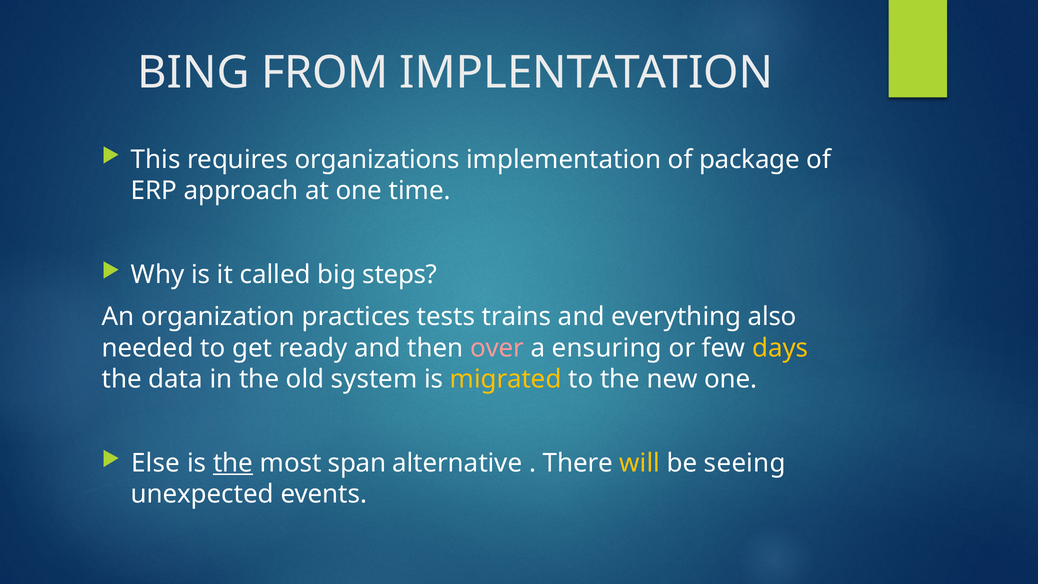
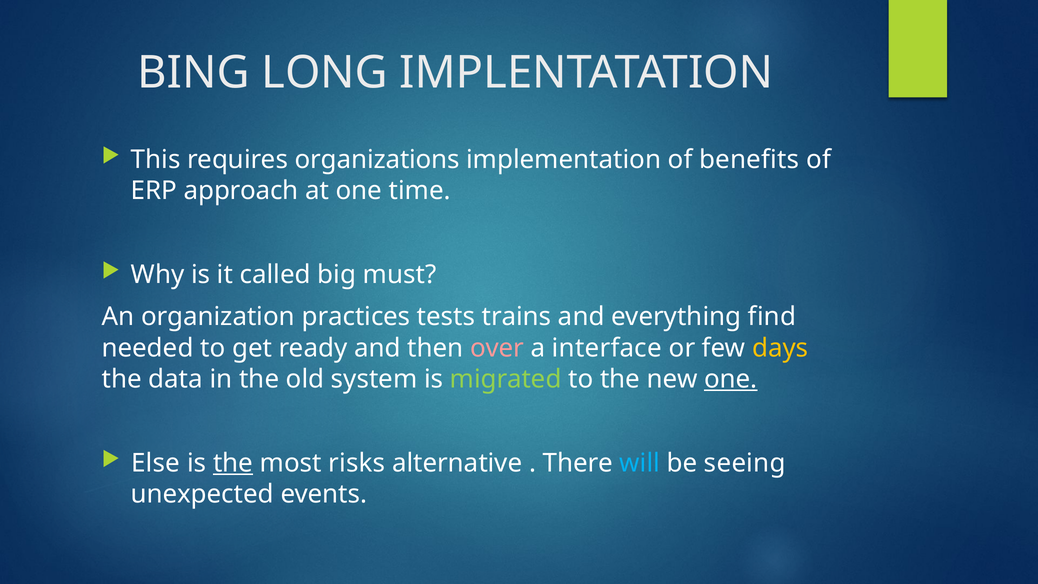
FROM: FROM -> LONG
package: package -> benefits
steps: steps -> must
also: also -> find
ensuring: ensuring -> interface
migrated colour: yellow -> light green
one at (731, 379) underline: none -> present
span: span -> risks
will colour: yellow -> light blue
